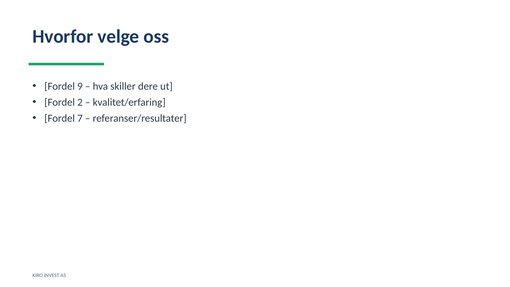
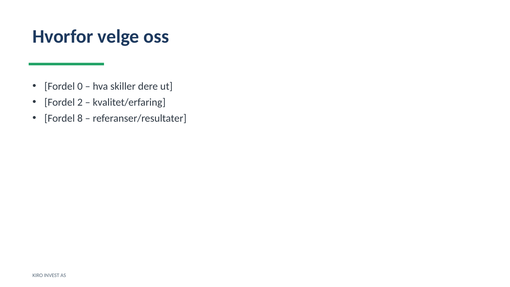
9: 9 -> 0
7: 7 -> 8
